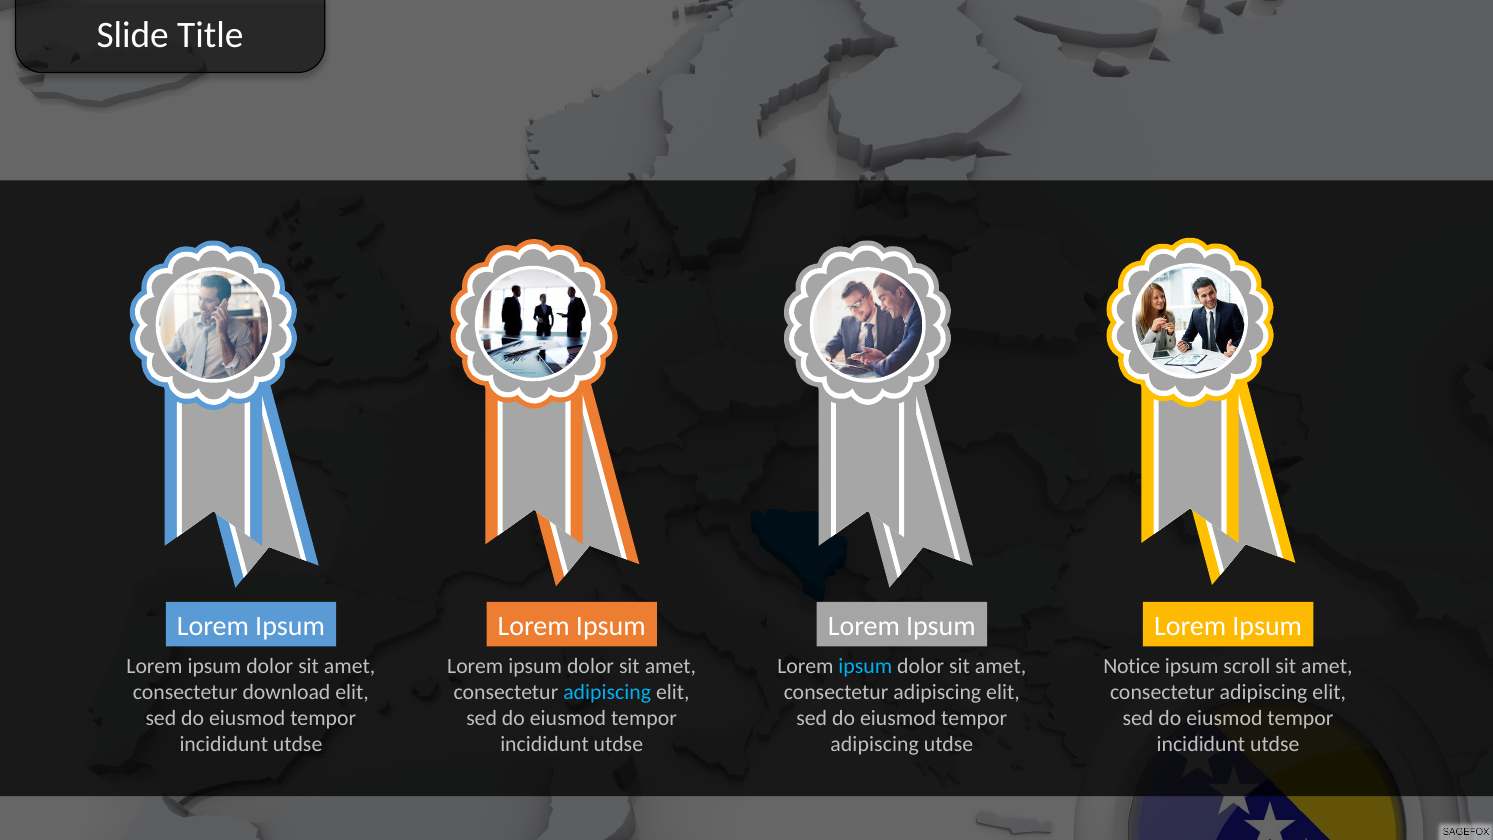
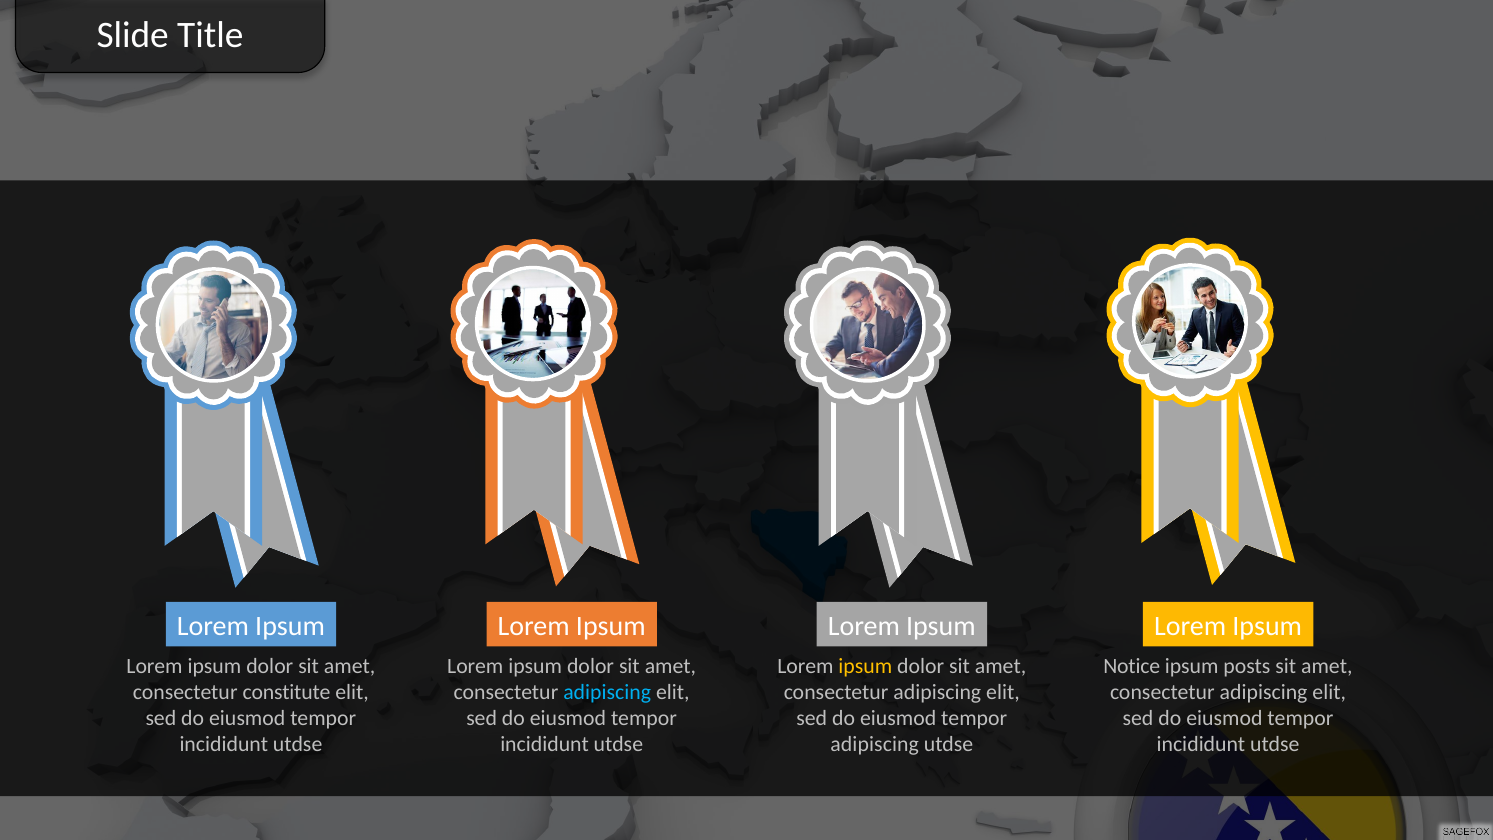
ipsum at (865, 666) colour: light blue -> yellow
scroll: scroll -> posts
download: download -> constitute
